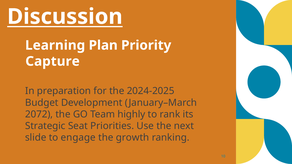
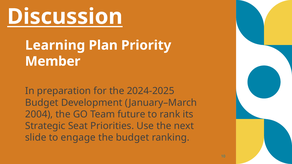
Capture: Capture -> Member
2072: 2072 -> 2004
highly: highly -> future
the growth: growth -> budget
